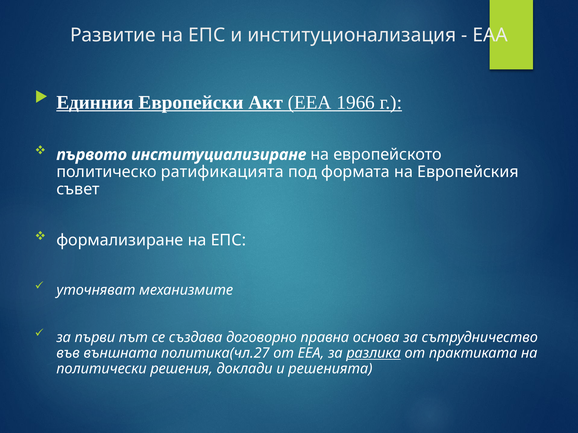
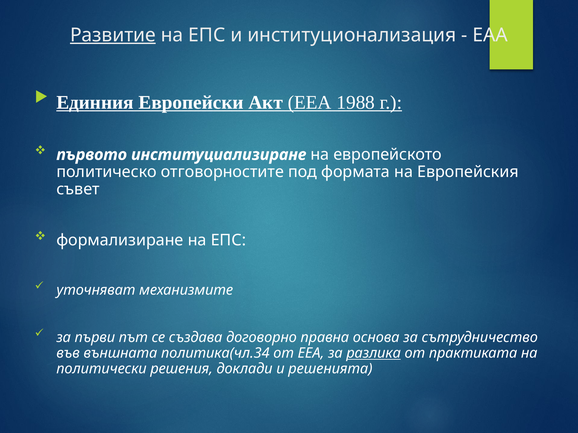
Развитие underline: none -> present
1966: 1966 -> 1988
ратификацията: ратификацията -> отговорностите
политика(чл.27: политика(чл.27 -> политика(чл.34
